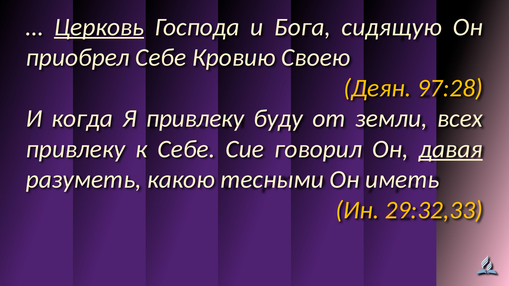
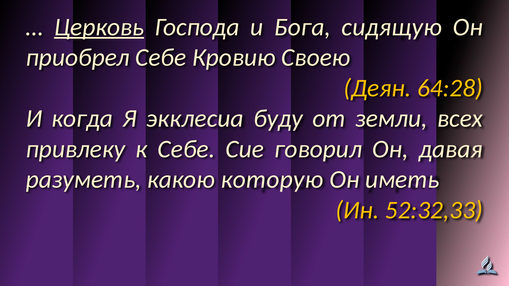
97:28: 97:28 -> 64:28
Я привлеку: привлеку -> экклесиа
давая underline: present -> none
тесными: тесными -> которую
29:32,33: 29:32,33 -> 52:32,33
